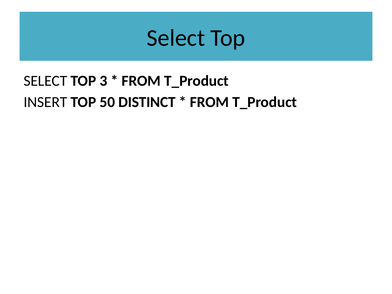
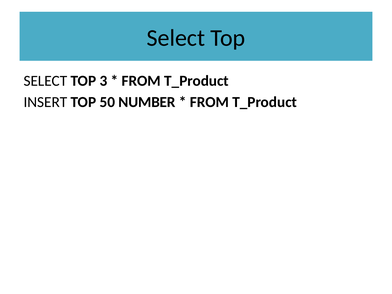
DISTINCT: DISTINCT -> NUMBER
